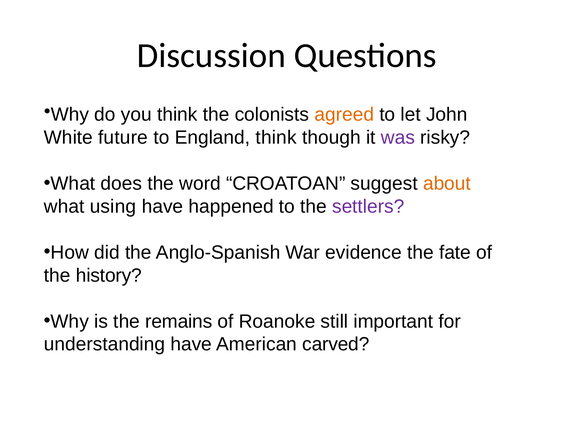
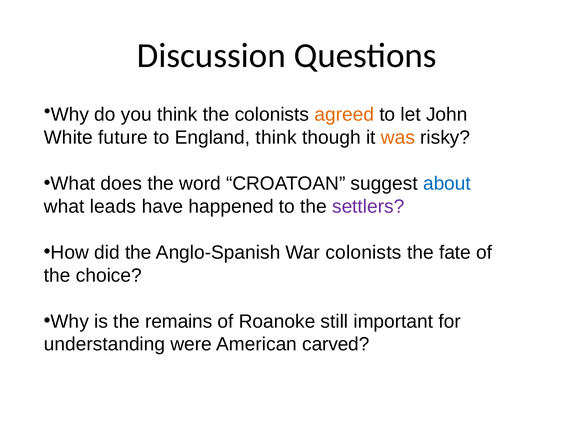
was colour: purple -> orange
about colour: orange -> blue
using: using -> leads
War evidence: evidence -> colonists
history: history -> choice
understanding have: have -> were
